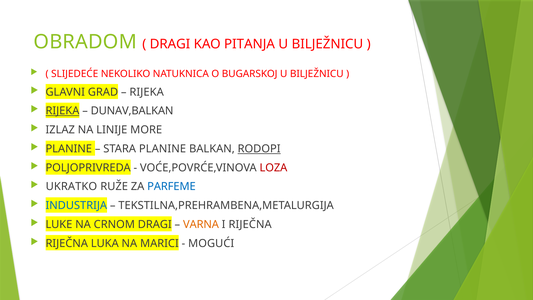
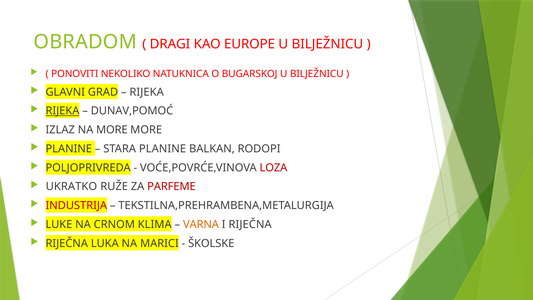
PITANJA: PITANJA -> EUROPE
SLIJEDEĆE: SLIJEDEĆE -> PONOVITI
DUNAV,BALKAN: DUNAV,BALKAN -> DUNAV,POMOĆ
NA LINIJE: LINIJE -> MORE
RODOPI underline: present -> none
PARFEME colour: blue -> red
INDUSTRIJA colour: blue -> red
CRNOM DRAGI: DRAGI -> KLIMA
MOGUĆI: MOGUĆI -> ŠKOLSKE
